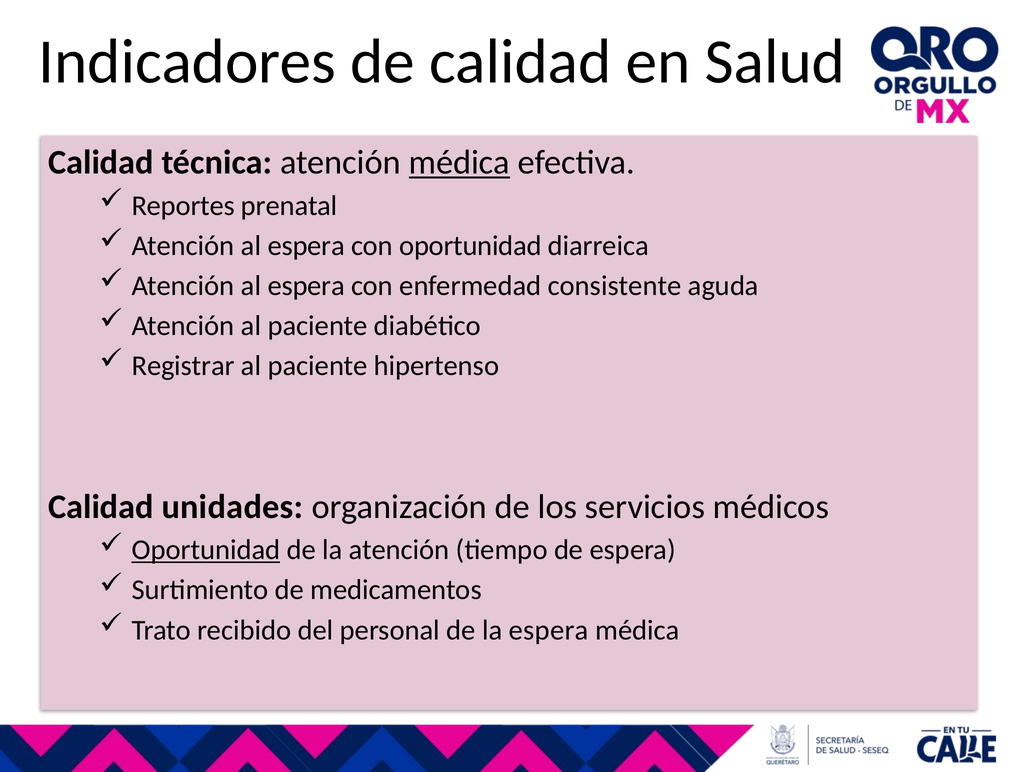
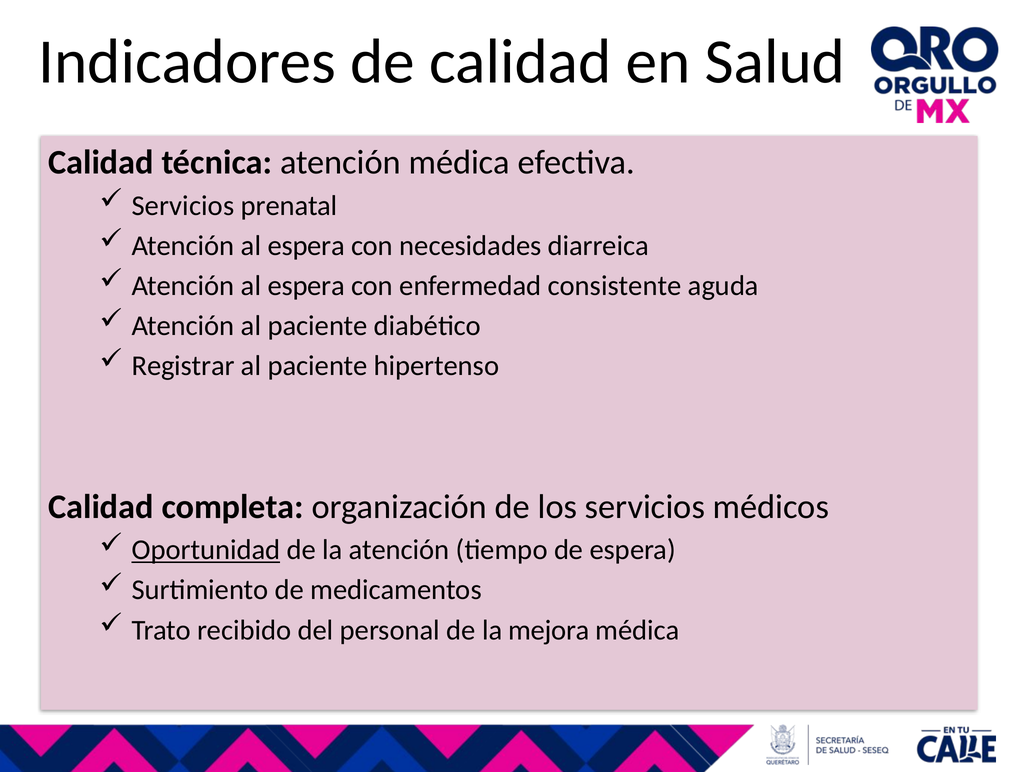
médica at (459, 162) underline: present -> none
Reportes at (183, 206): Reportes -> Servicios
con oportunidad: oportunidad -> necesidades
unidades: unidades -> completa
la espera: espera -> mejora
